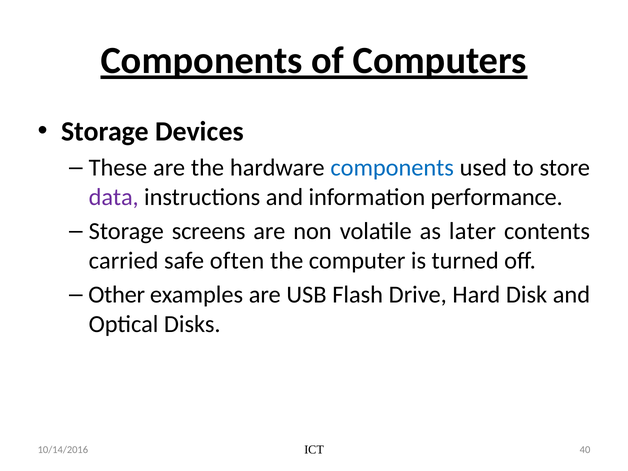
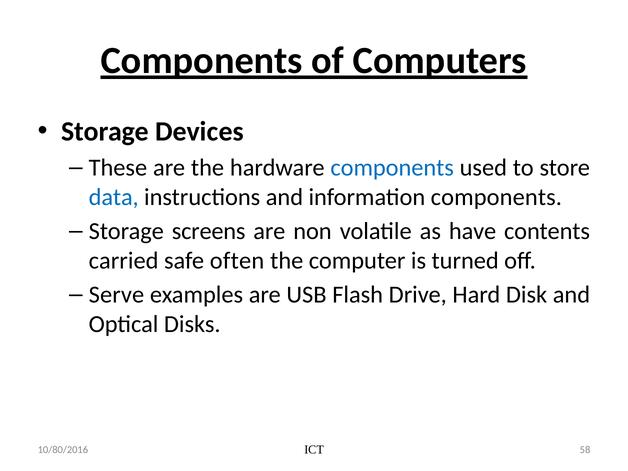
data colour: purple -> blue
information performance: performance -> components
later: later -> have
Other: Other -> Serve
40: 40 -> 58
10/14/2016: 10/14/2016 -> 10/80/2016
